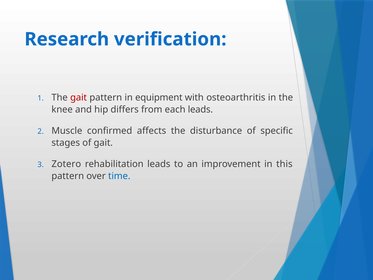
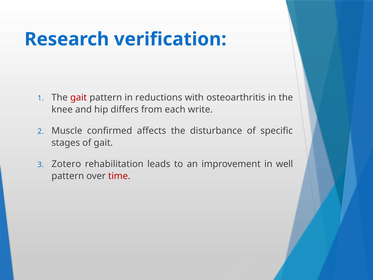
equipment: equipment -> reductions
each leads: leads -> write
this: this -> well
time colour: blue -> red
